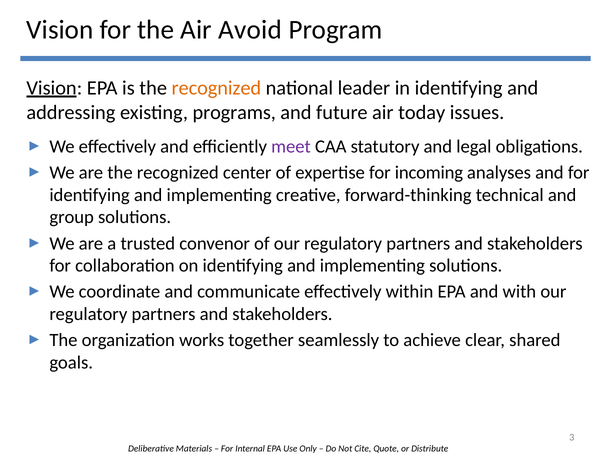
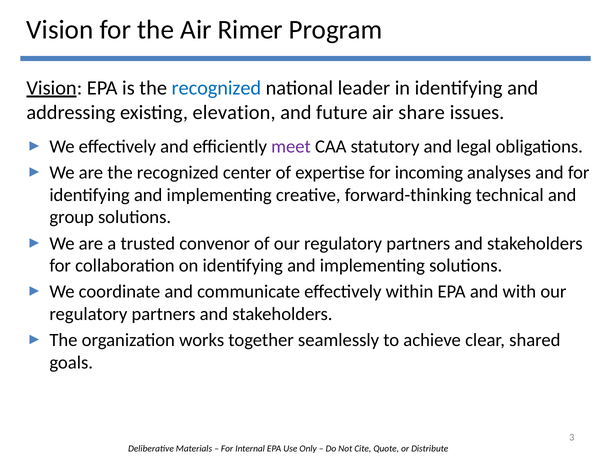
Avoid: Avoid -> Rimer
recognized at (216, 88) colour: orange -> blue
programs: programs -> elevation
today: today -> share
